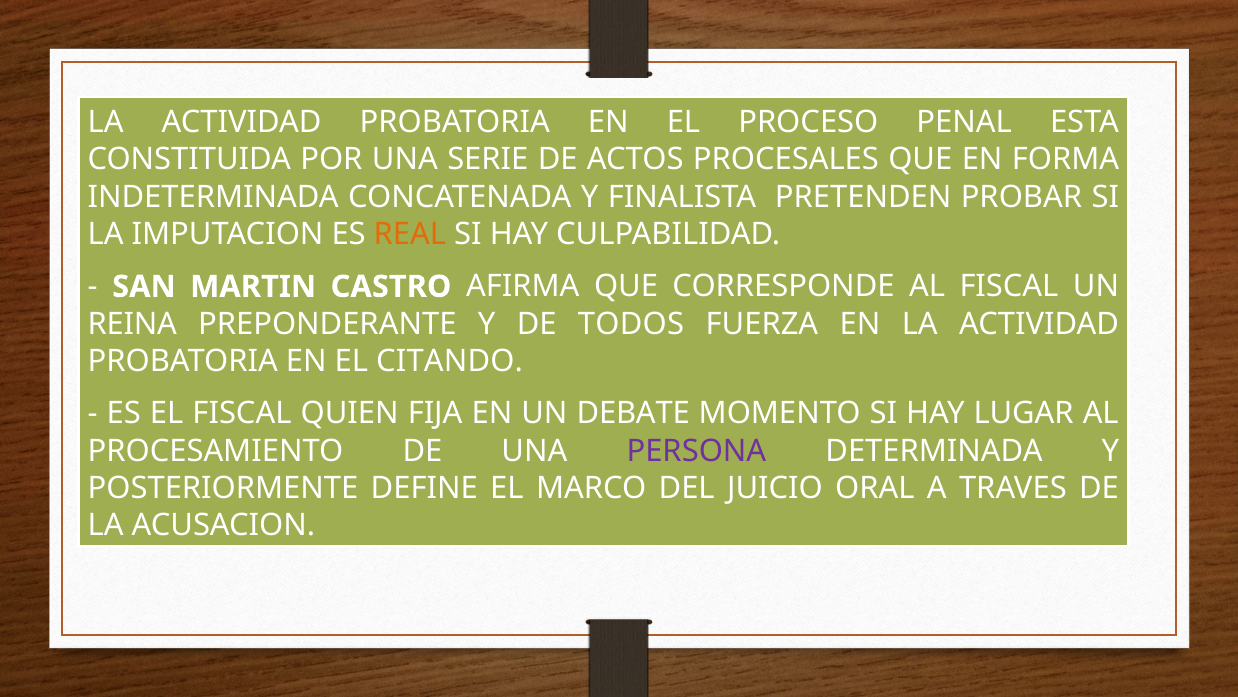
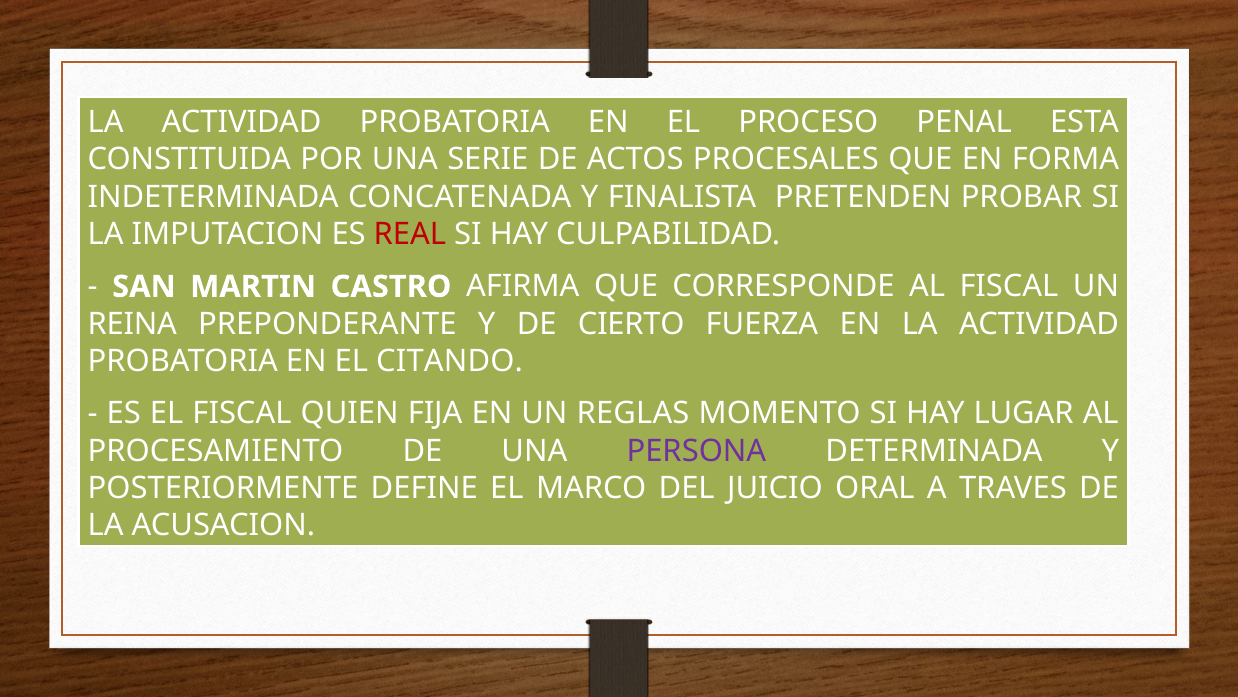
REAL colour: orange -> red
TODOS: TODOS -> CIERTO
DEBATE: DEBATE -> REGLAS
